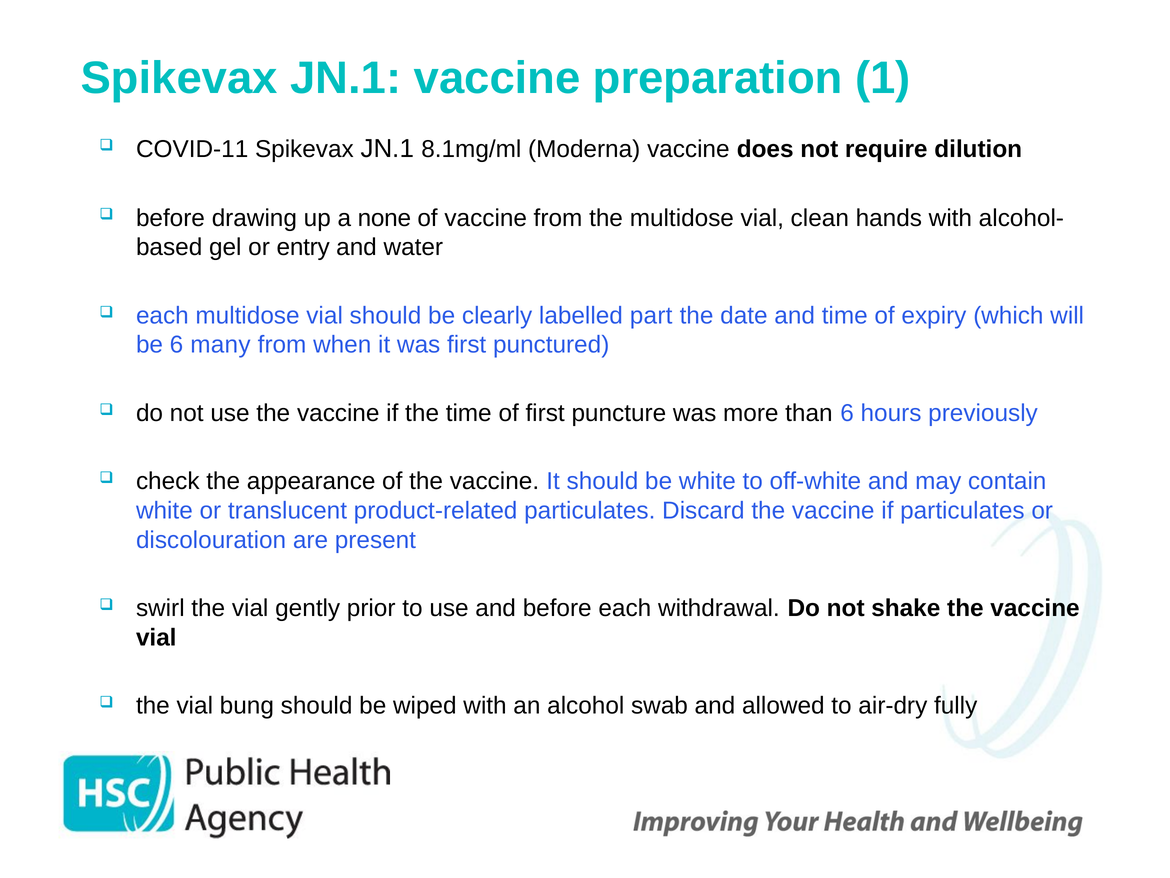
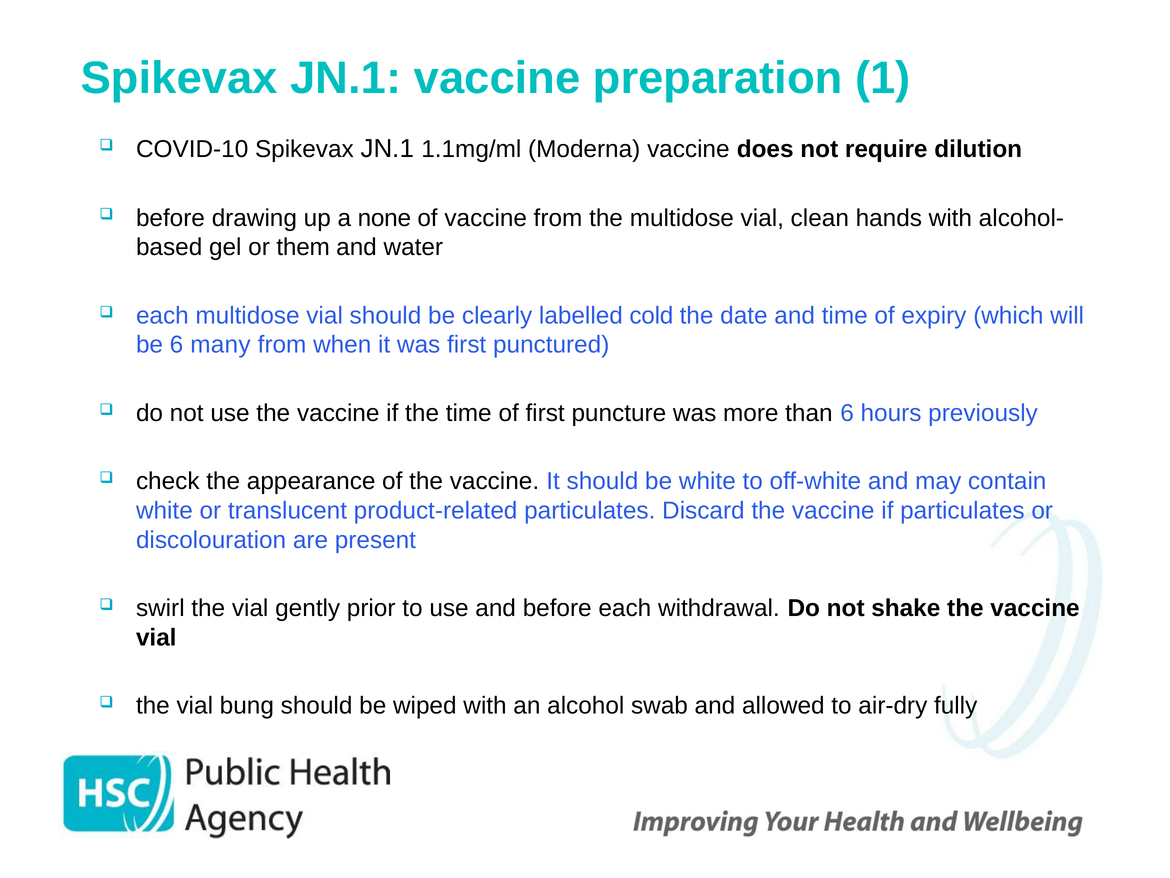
COVID-11: COVID-11 -> COVID-10
8.1mg/ml: 8.1mg/ml -> 1.1mg/ml
entry: entry -> them
part: part -> cold
